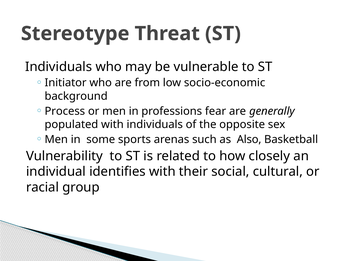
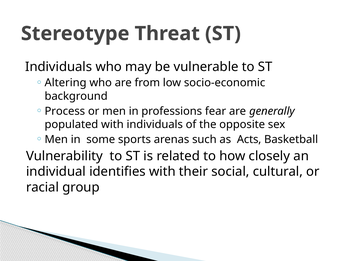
Initiator: Initiator -> Altering
Also: Also -> Acts
